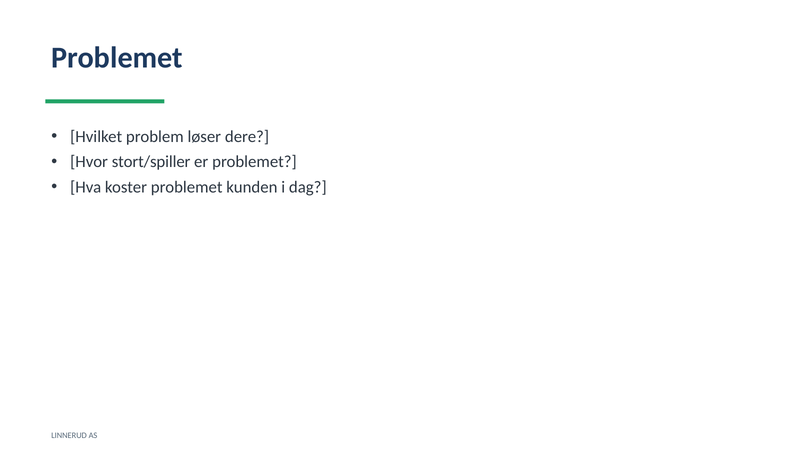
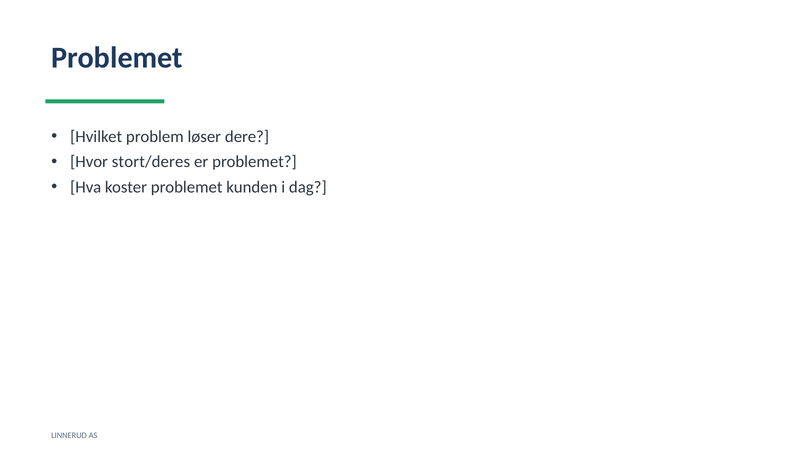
stort/spiller: stort/spiller -> stort/deres
